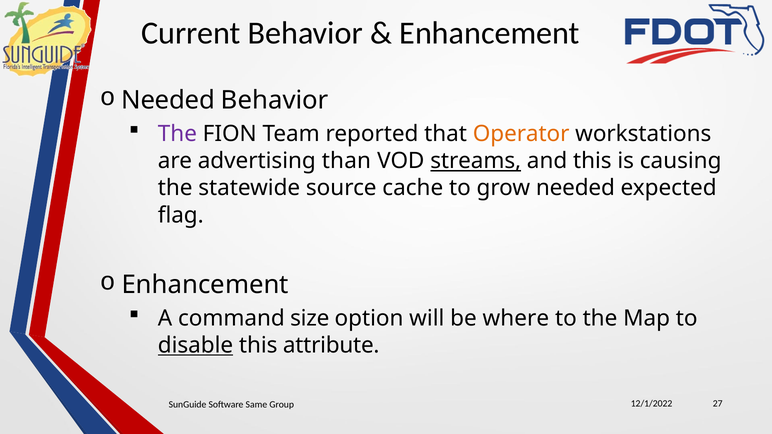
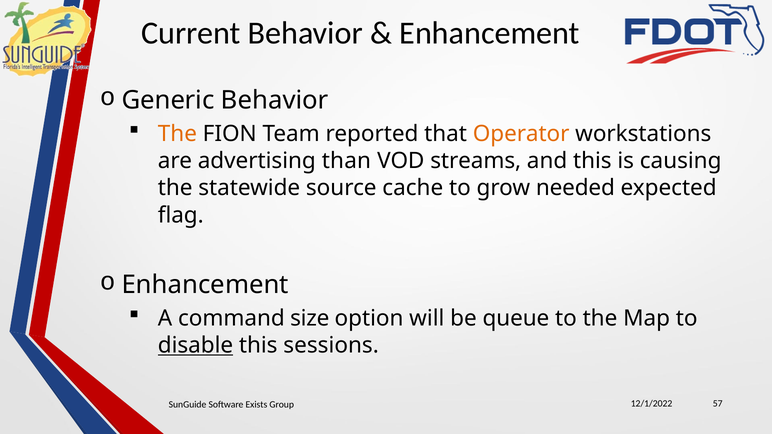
Needed at (168, 101): Needed -> Generic
The at (177, 134) colour: purple -> orange
streams underline: present -> none
where: where -> queue
attribute: attribute -> sessions
Same: Same -> Exists
27: 27 -> 57
